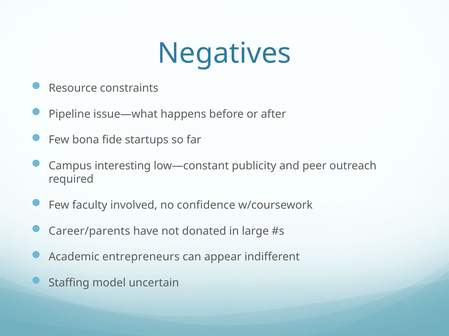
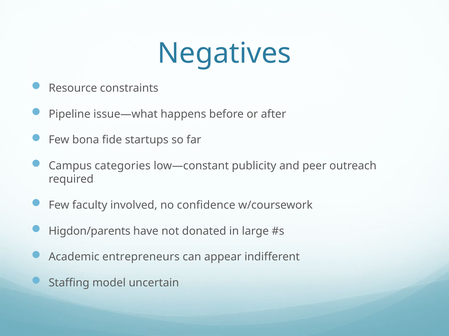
interesting: interesting -> categories
Career/parents: Career/parents -> Higdon/parents
